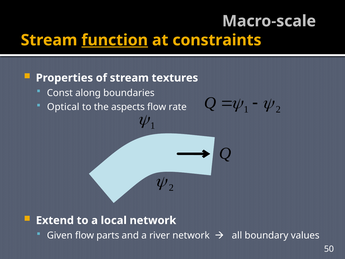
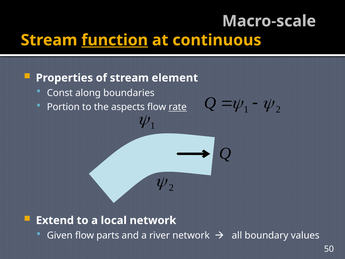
constraints: constraints -> continuous
textures: textures -> element
Optical: Optical -> Portion
rate underline: none -> present
